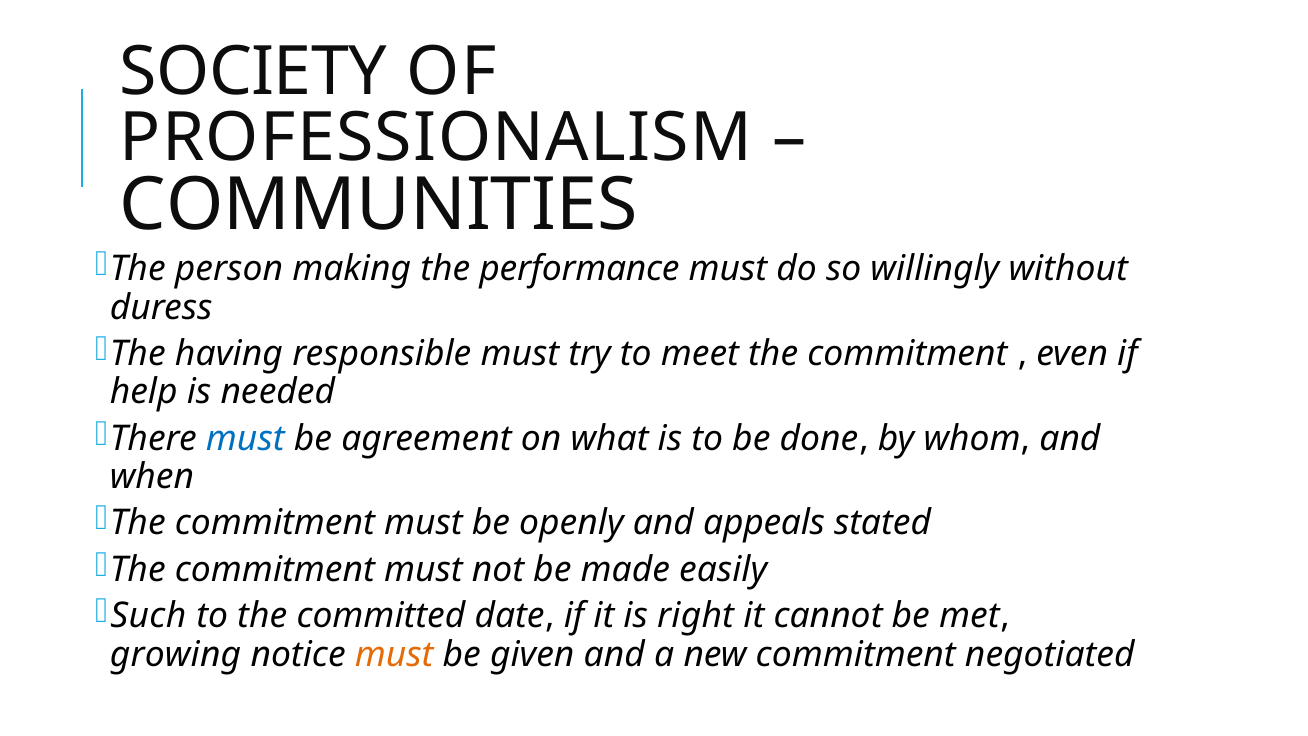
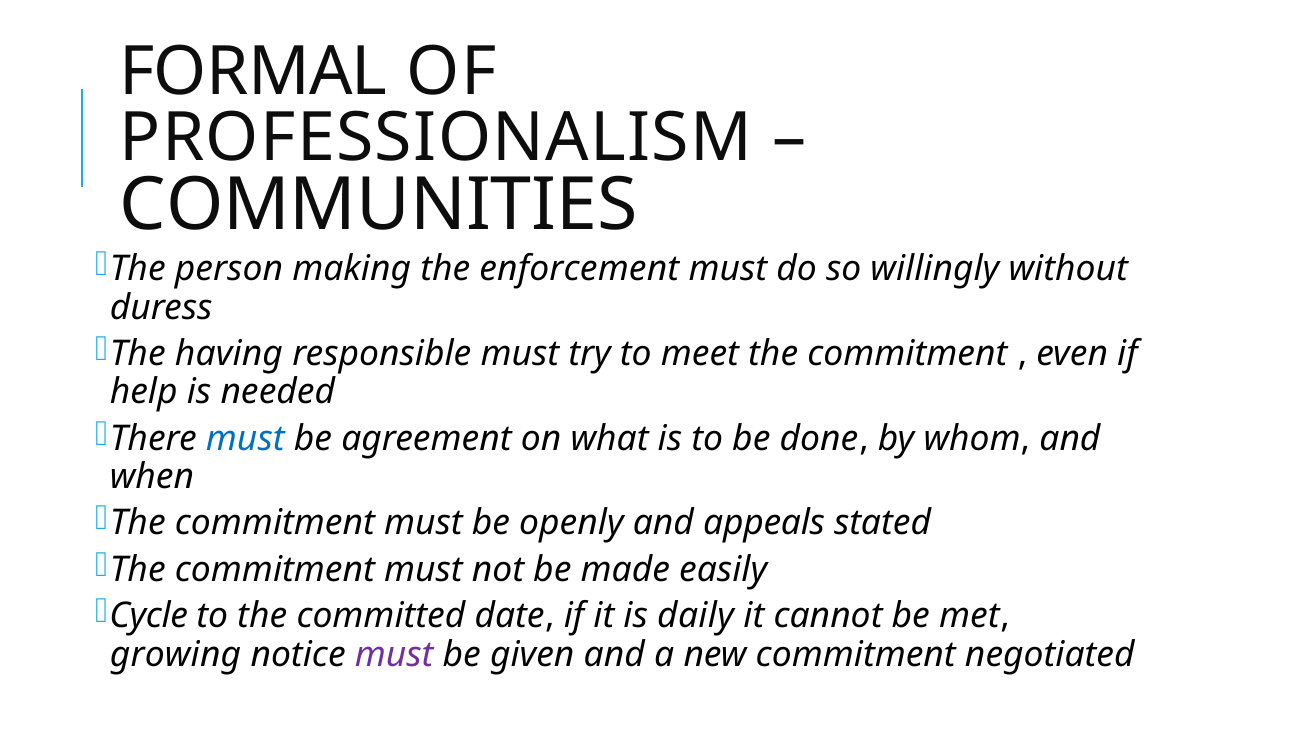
SOCIETY: SOCIETY -> FORMAL
performance: performance -> enforcement
Such: Such -> Cycle
right: right -> daily
must at (394, 654) colour: orange -> purple
